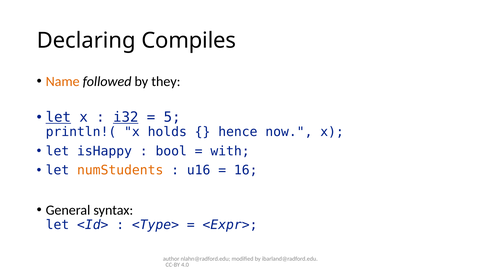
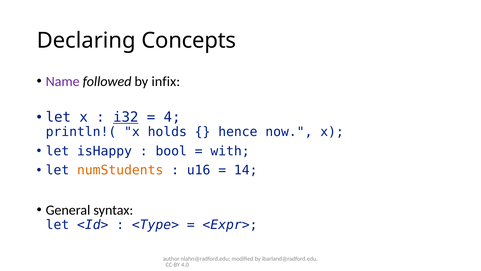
Compiles: Compiles -> Concepts
Name colour: orange -> purple
they: they -> infix
let at (58, 117) underline: present -> none
5: 5 -> 4
16: 16 -> 14
